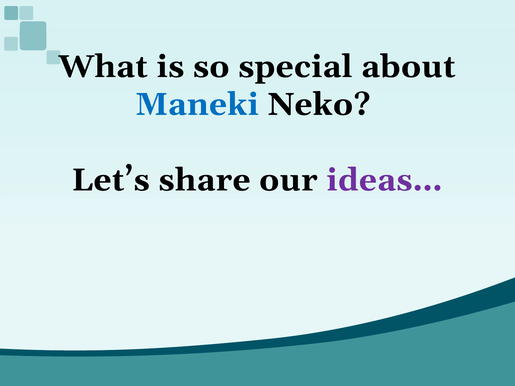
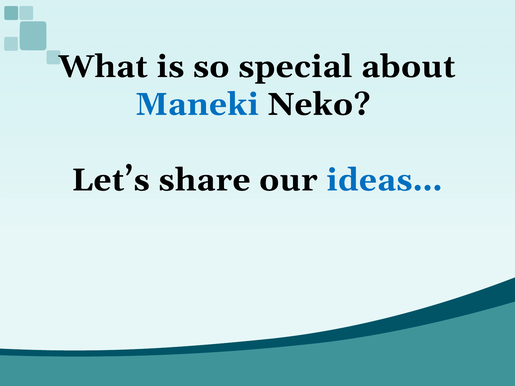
ideas… colour: purple -> blue
